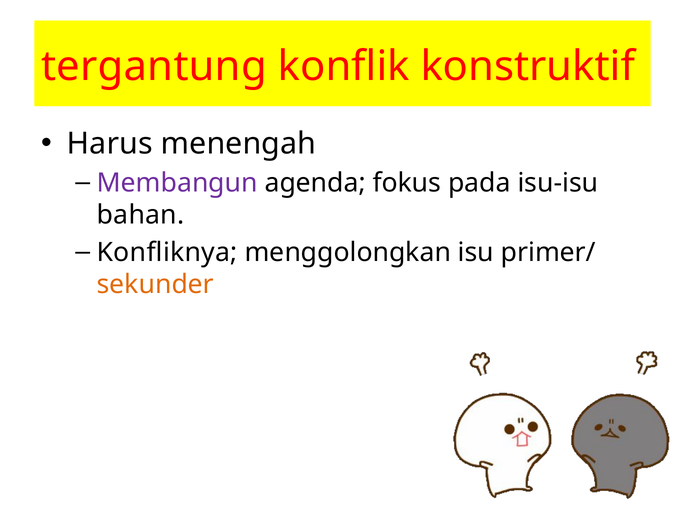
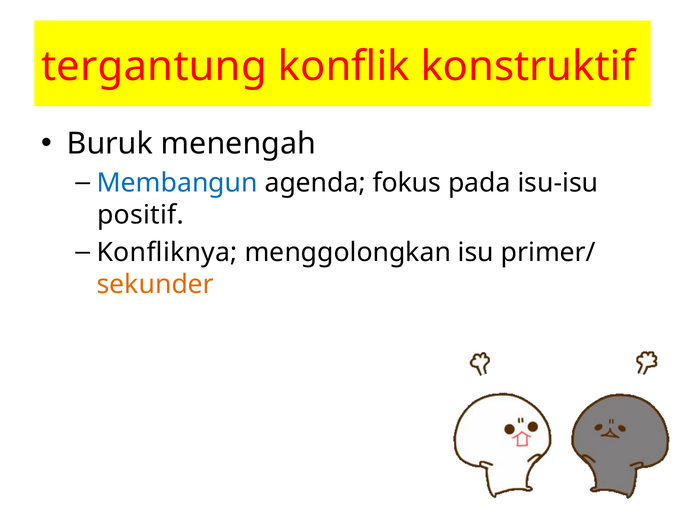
Harus: Harus -> Buruk
Membangun colour: purple -> blue
bahan: bahan -> positif
